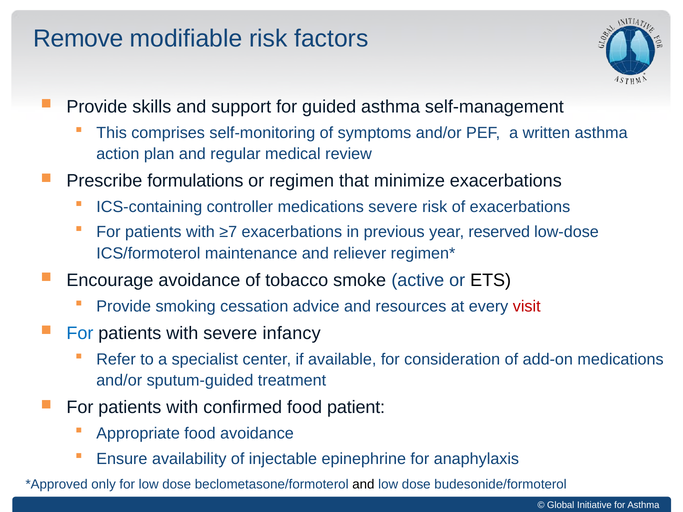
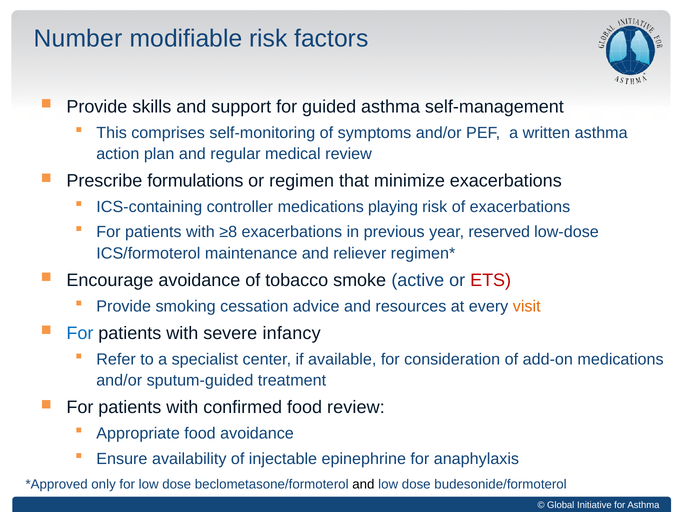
Remove: Remove -> Number
medications severe: severe -> playing
≥7: ≥7 -> ≥8
ETS colour: black -> red
visit colour: red -> orange
food patient: patient -> review
